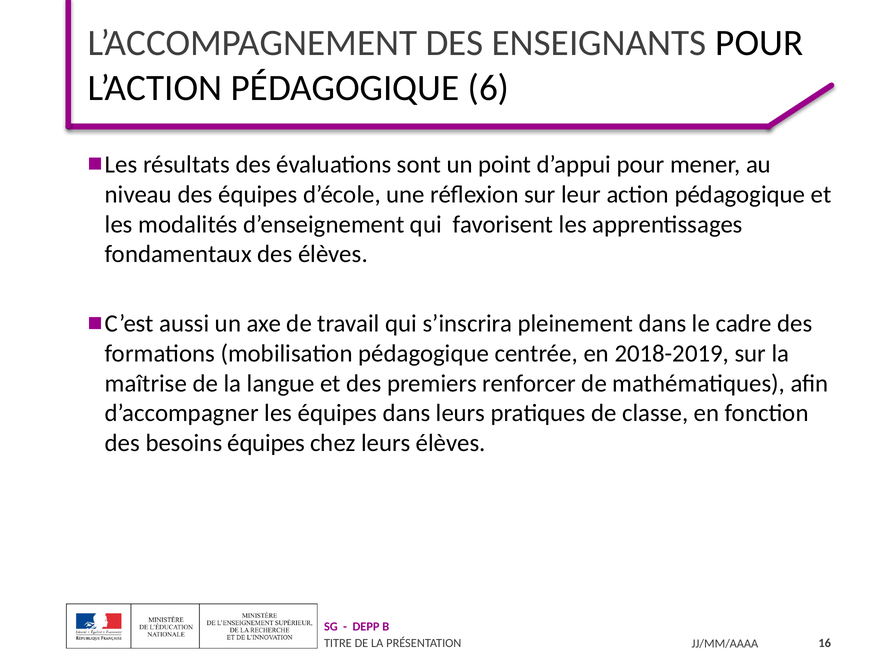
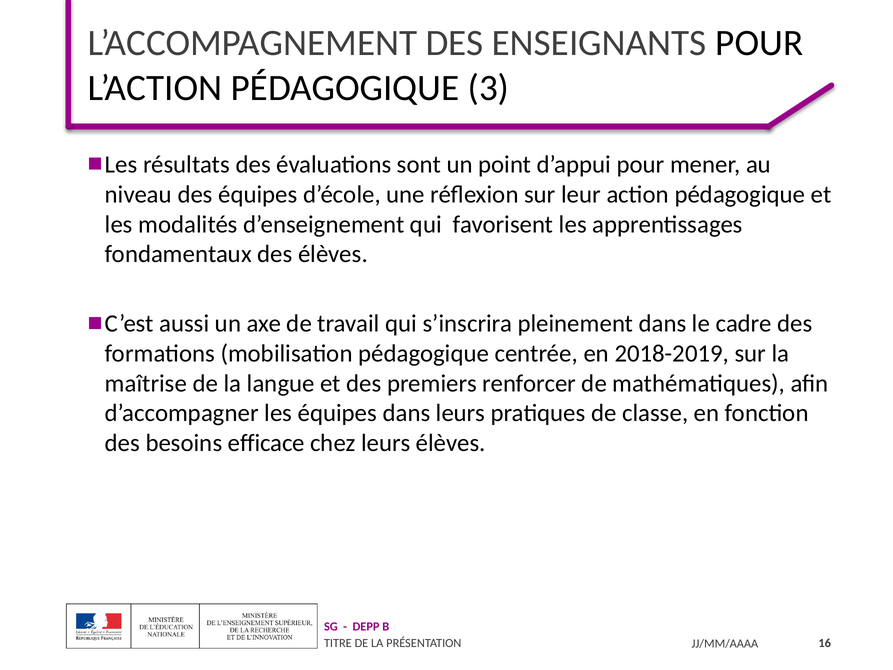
6: 6 -> 3
besoins équipes: équipes -> efficace
